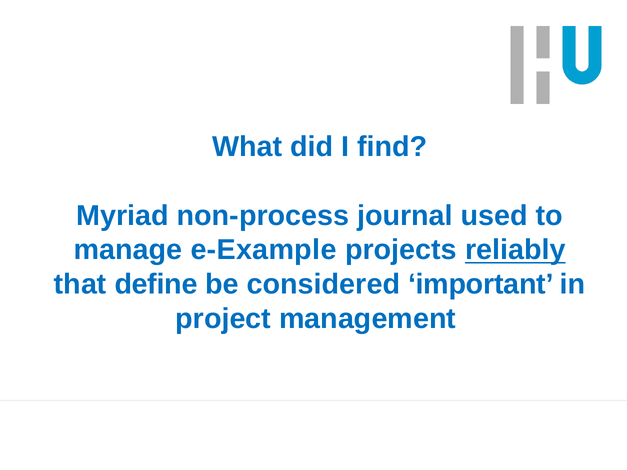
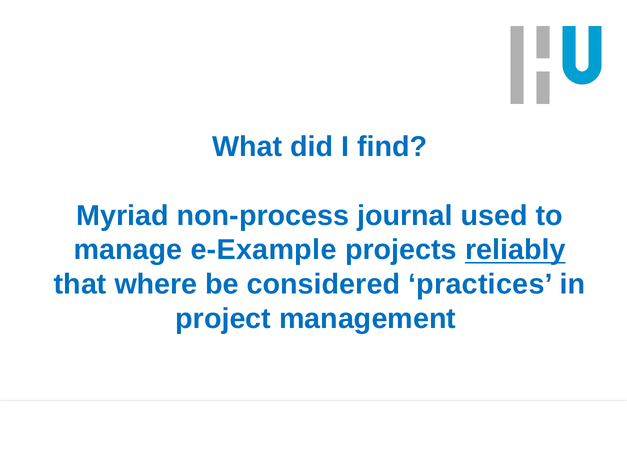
define: define -> where
important: important -> practices
